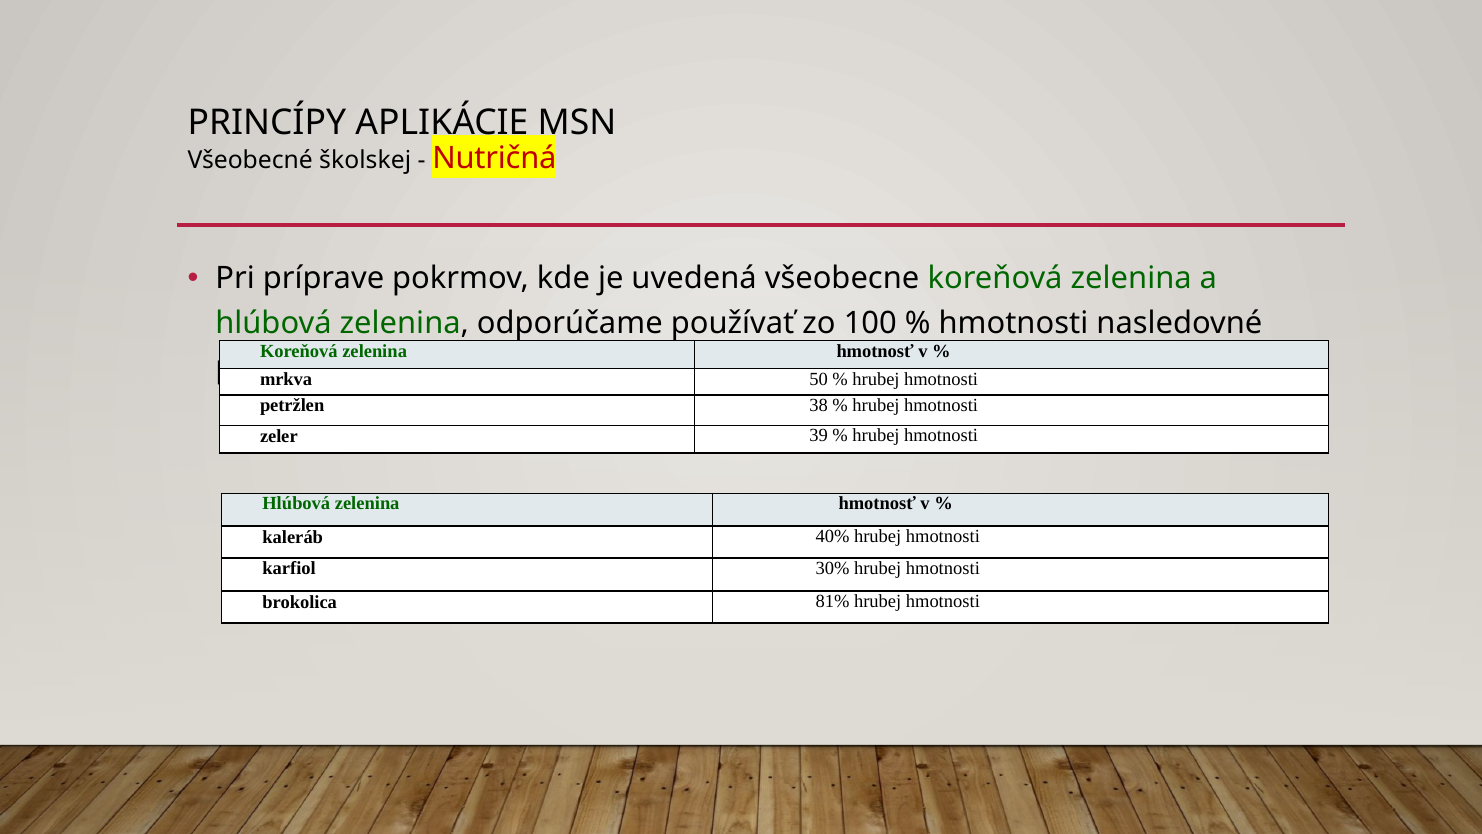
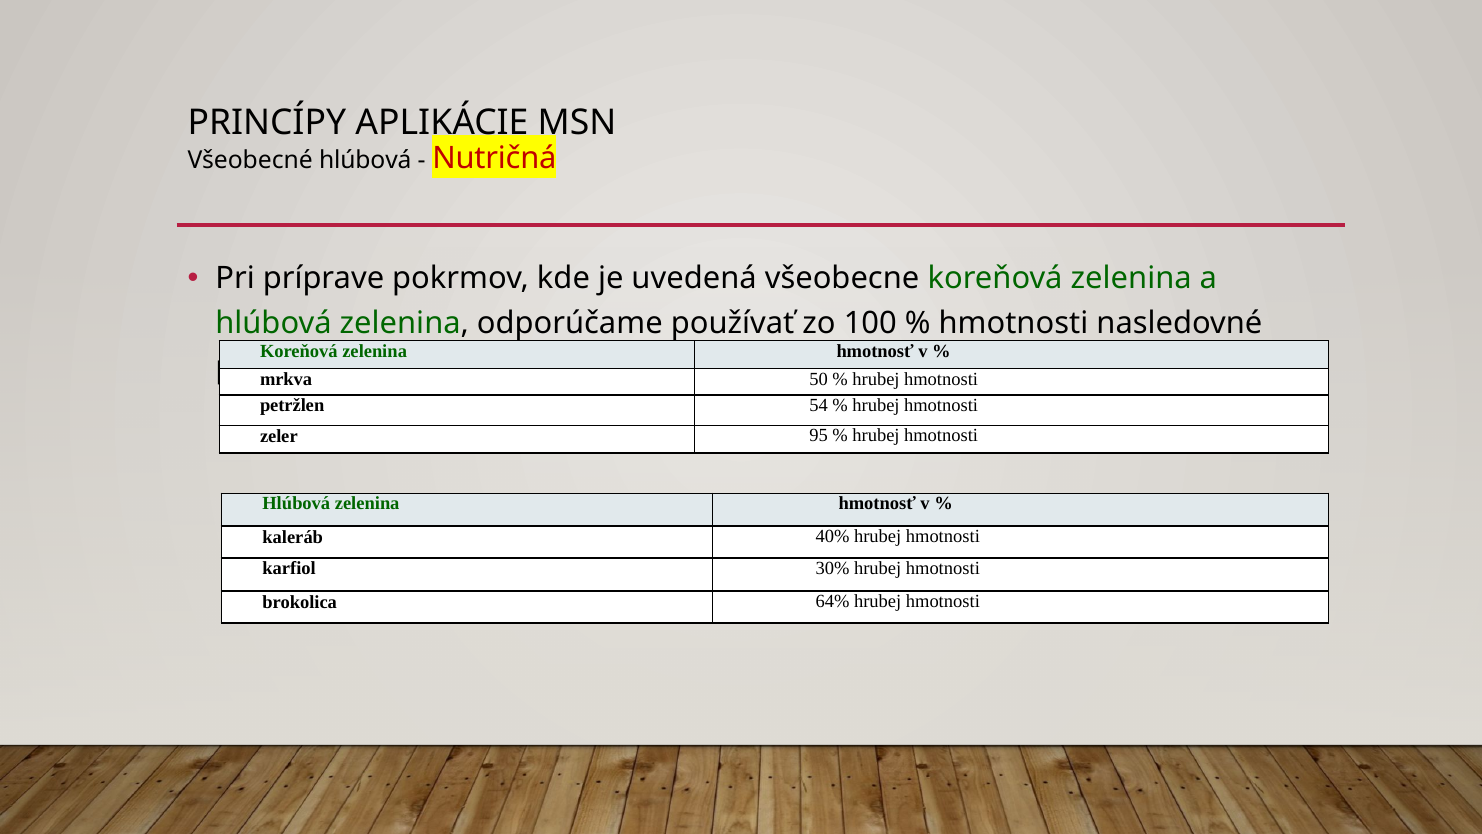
Všeobecné školskej: školskej -> hlúbová
38: 38 -> 54
39: 39 -> 95
81%: 81% -> 64%
